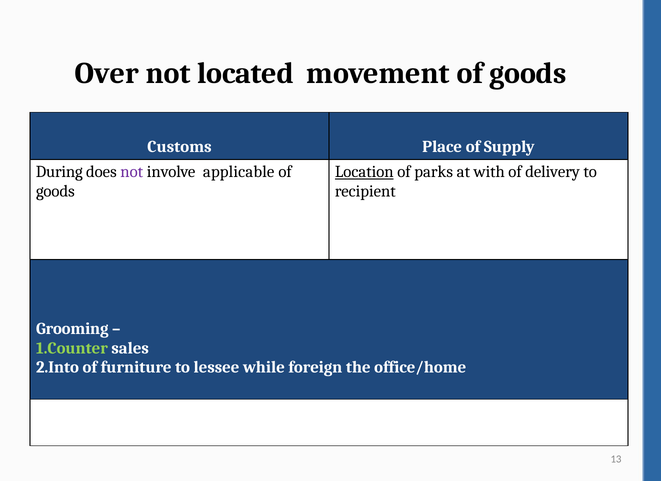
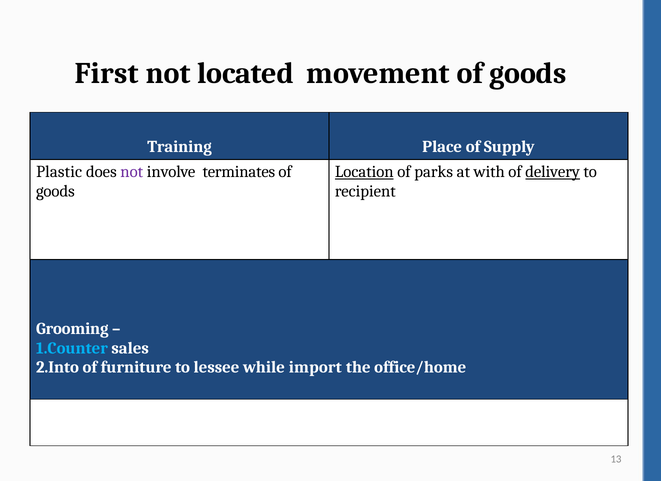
Over: Over -> First
Customs: Customs -> Training
During: During -> Plastic
applicable: applicable -> terminates
delivery underline: none -> present
1.Counter colour: light green -> light blue
foreign: foreign -> import
